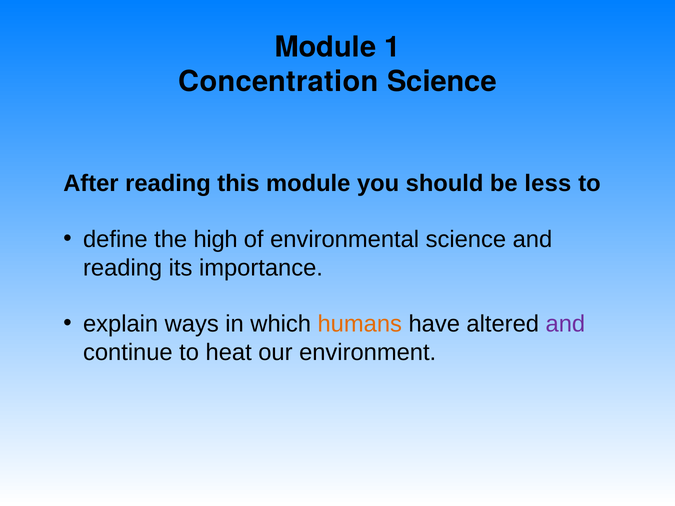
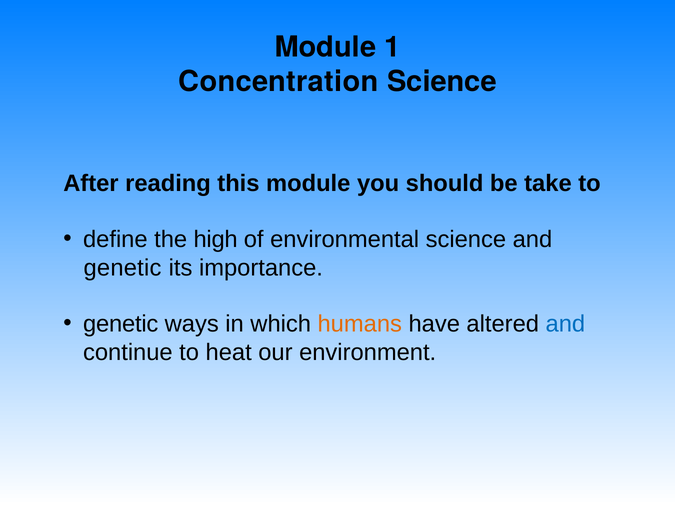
less: less -> take
reading at (123, 268): reading -> genetic
explain at (121, 324): explain -> genetic
and at (565, 324) colour: purple -> blue
